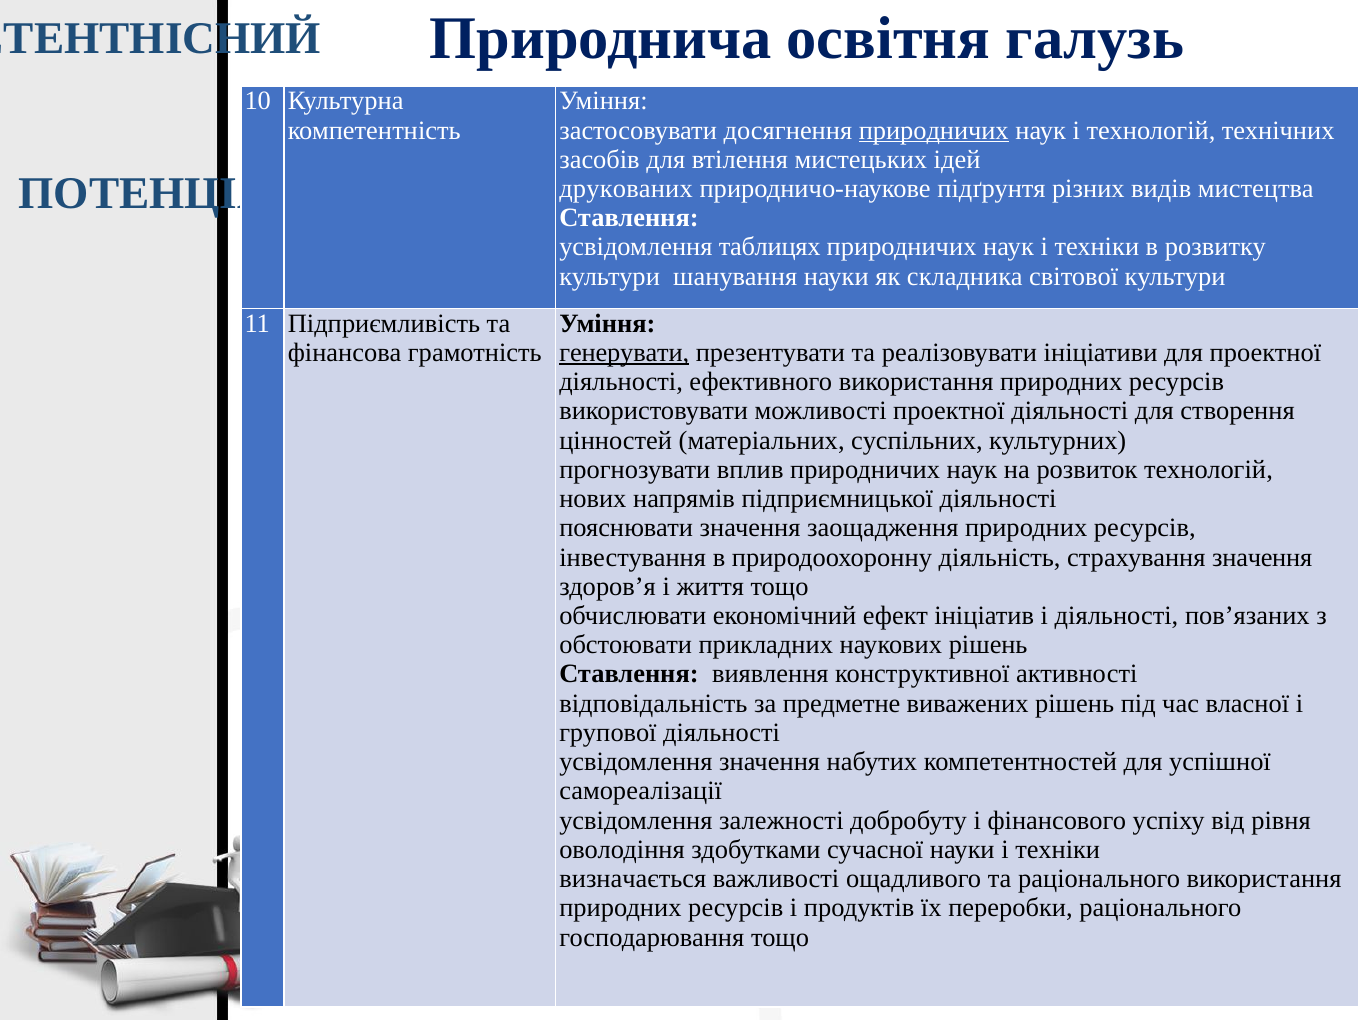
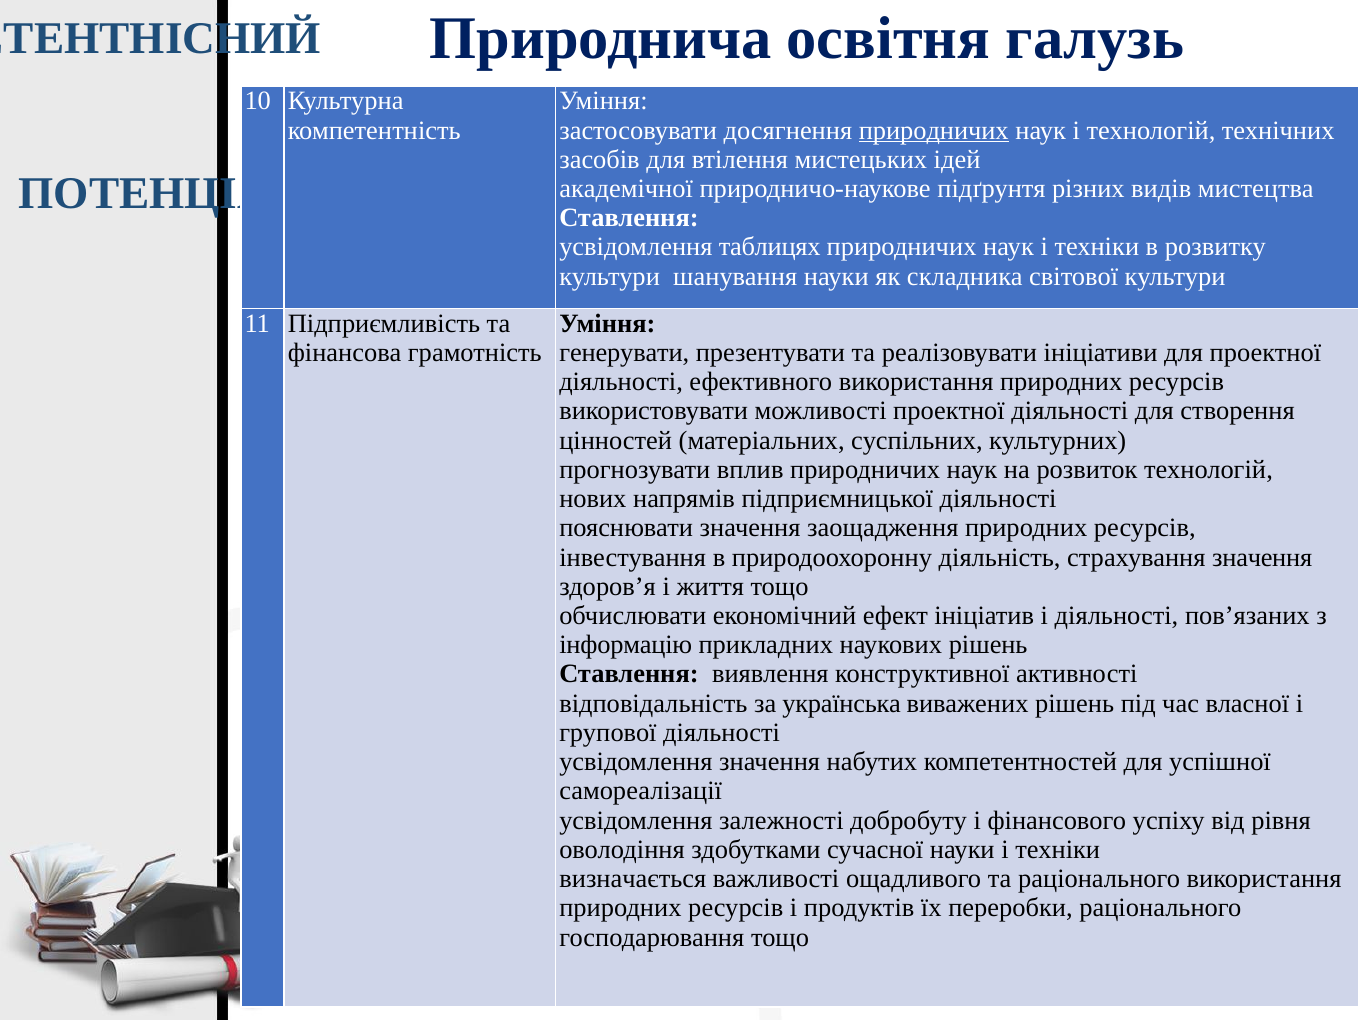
друкованих: друкованих -> академічної
генерувати underline: present -> none
обстоювати: обстоювати -> інформацію
предметне: предметне -> українська
